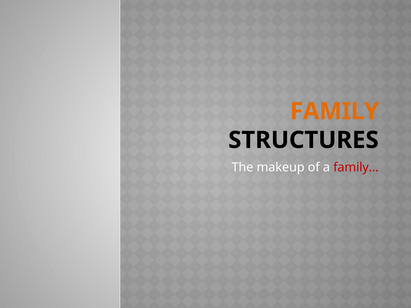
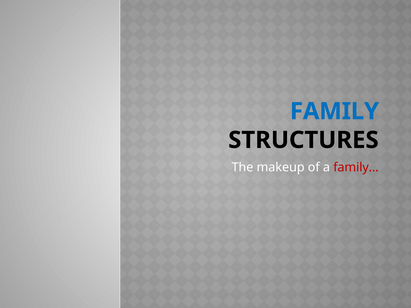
FAMILY colour: orange -> blue
